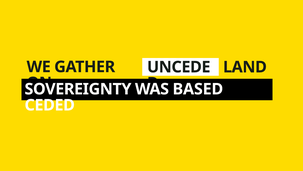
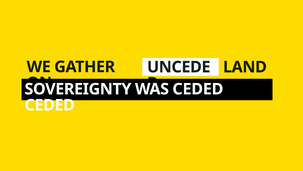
BASED at (198, 89): BASED -> CEDED
